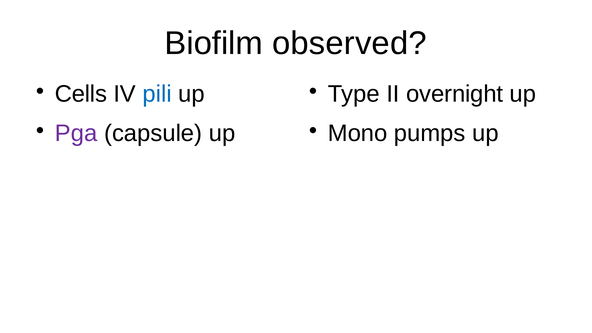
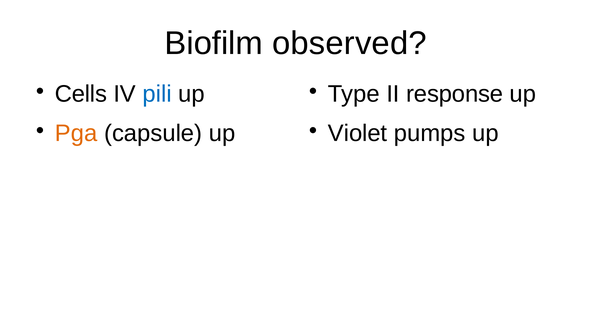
overnight: overnight -> response
Pga colour: purple -> orange
Mono: Mono -> Violet
